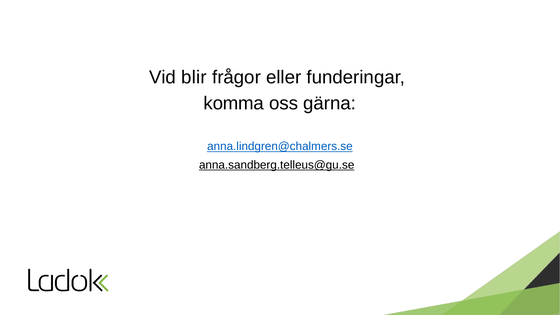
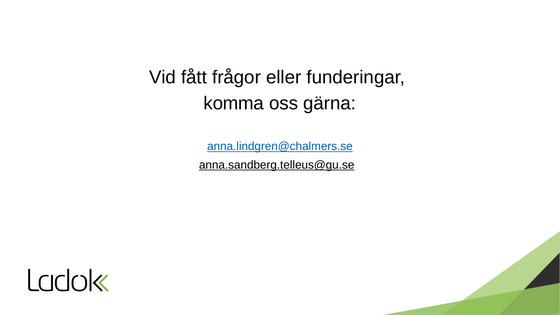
blir: blir -> fått
